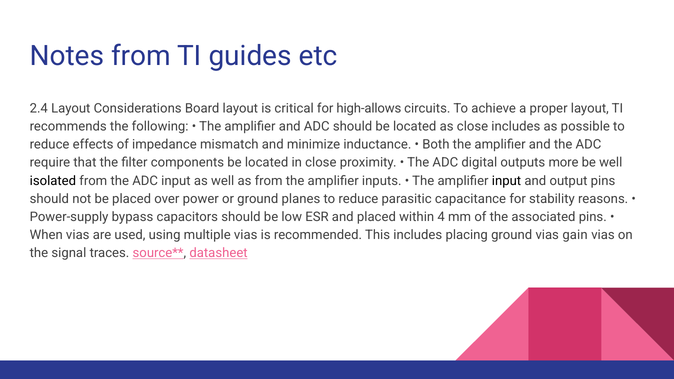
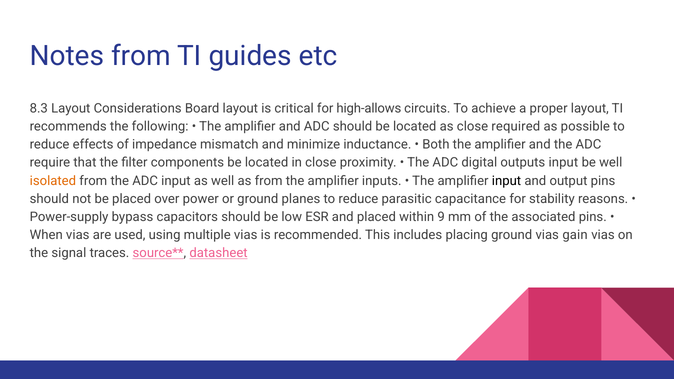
2.4: 2.4 -> 8.3
close includes: includes -> required
outputs more: more -> input
isolated colour: black -> orange
4: 4 -> 9
